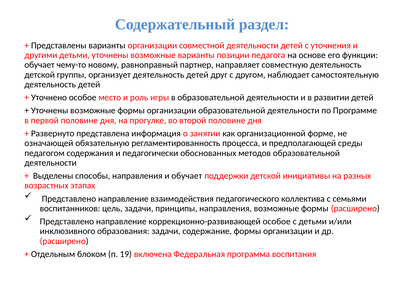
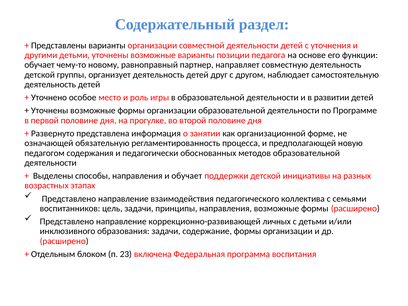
среды: среды -> новую
коррекционно-развивающей особое: особое -> личных
19: 19 -> 23
